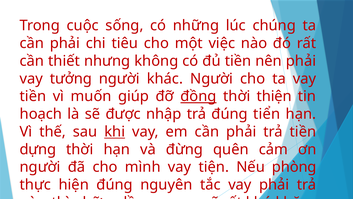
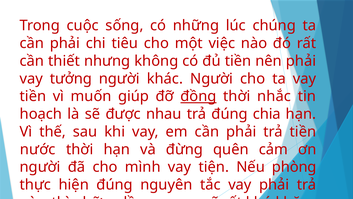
thiện: thiện -> nhắc
nhập: nhập -> nhau
tiển: tiển -> chia
khi underline: present -> none
dựng: dựng -> nước
